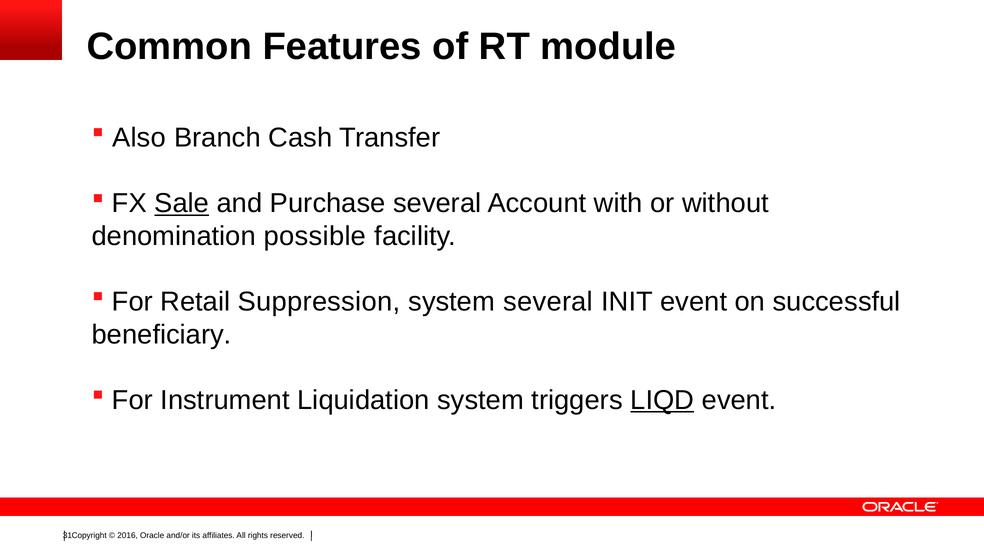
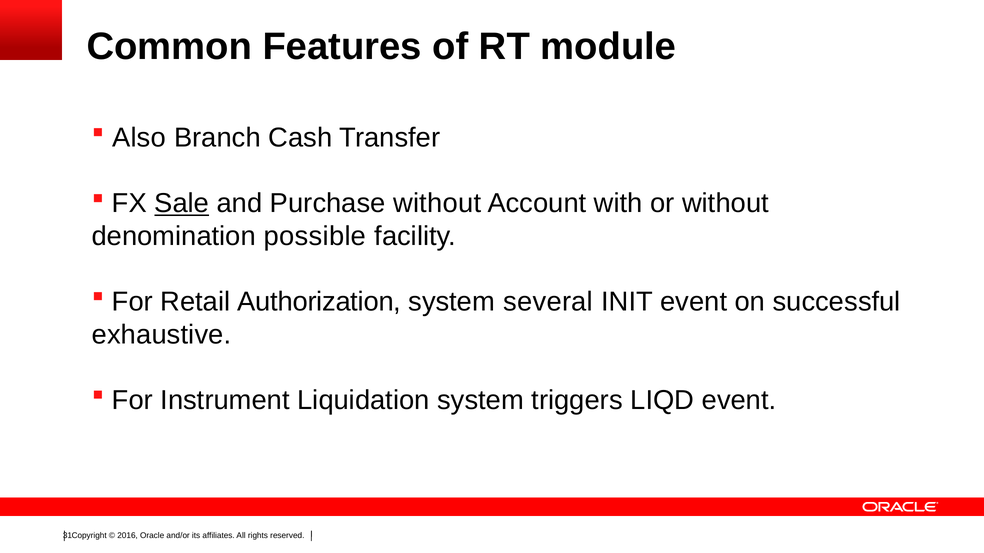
Purchase several: several -> without
Suppression: Suppression -> Authorization
beneficiary: beneficiary -> exhaustive
LIQD underline: present -> none
